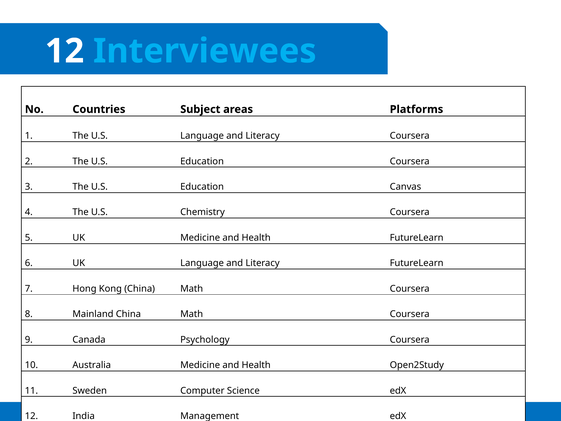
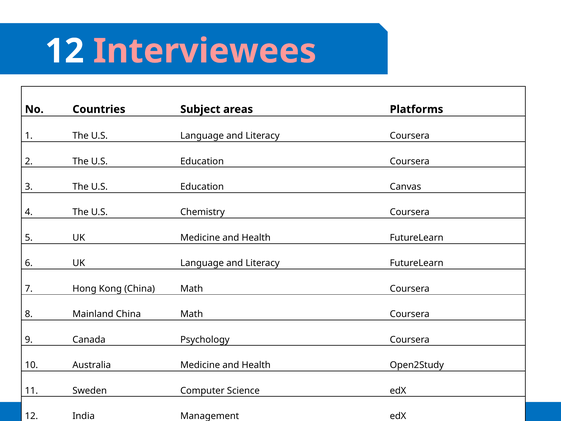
Interviewees colour: light blue -> pink
